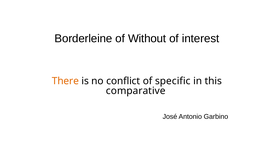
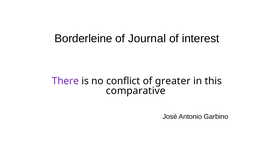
Without: Without -> Journal
There colour: orange -> purple
specific: specific -> greater
